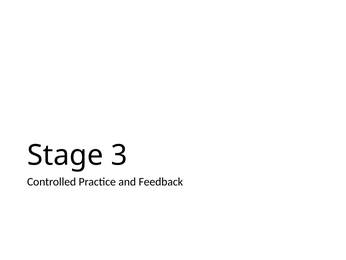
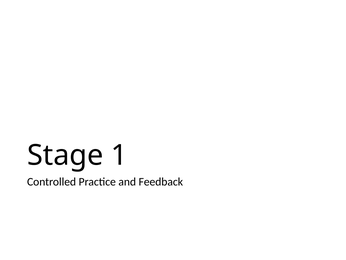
3: 3 -> 1
